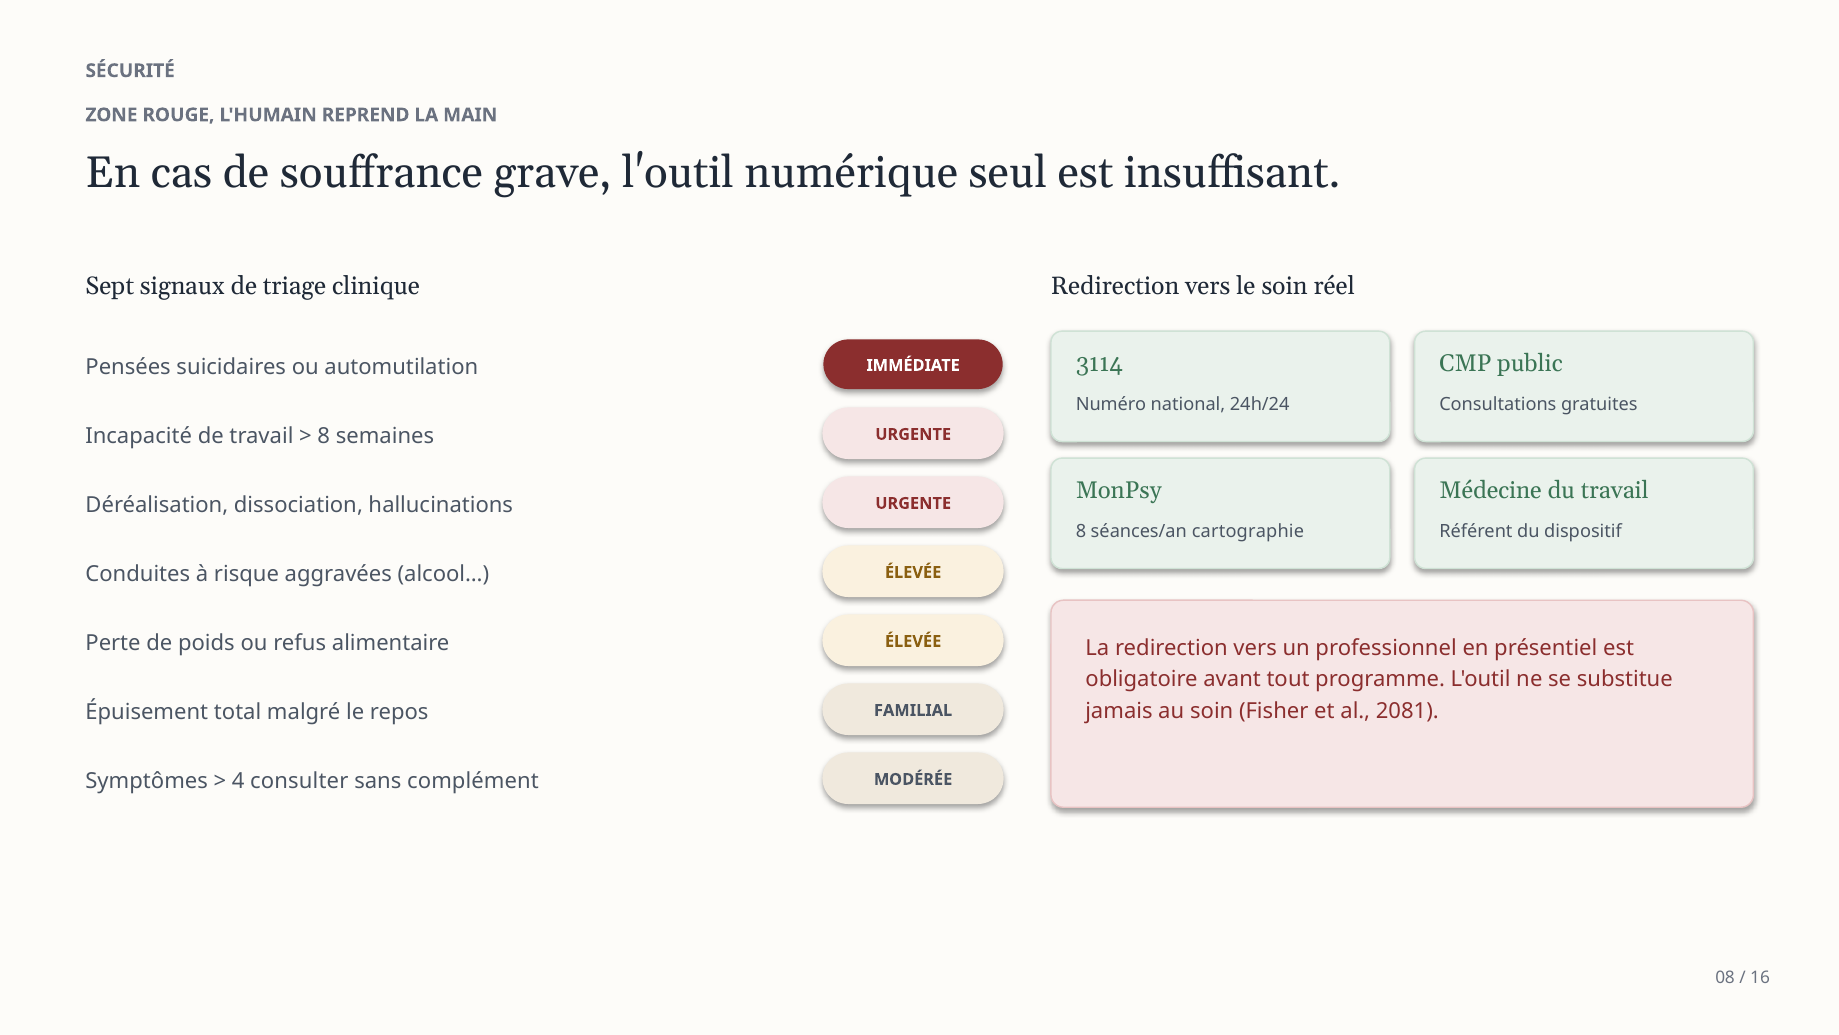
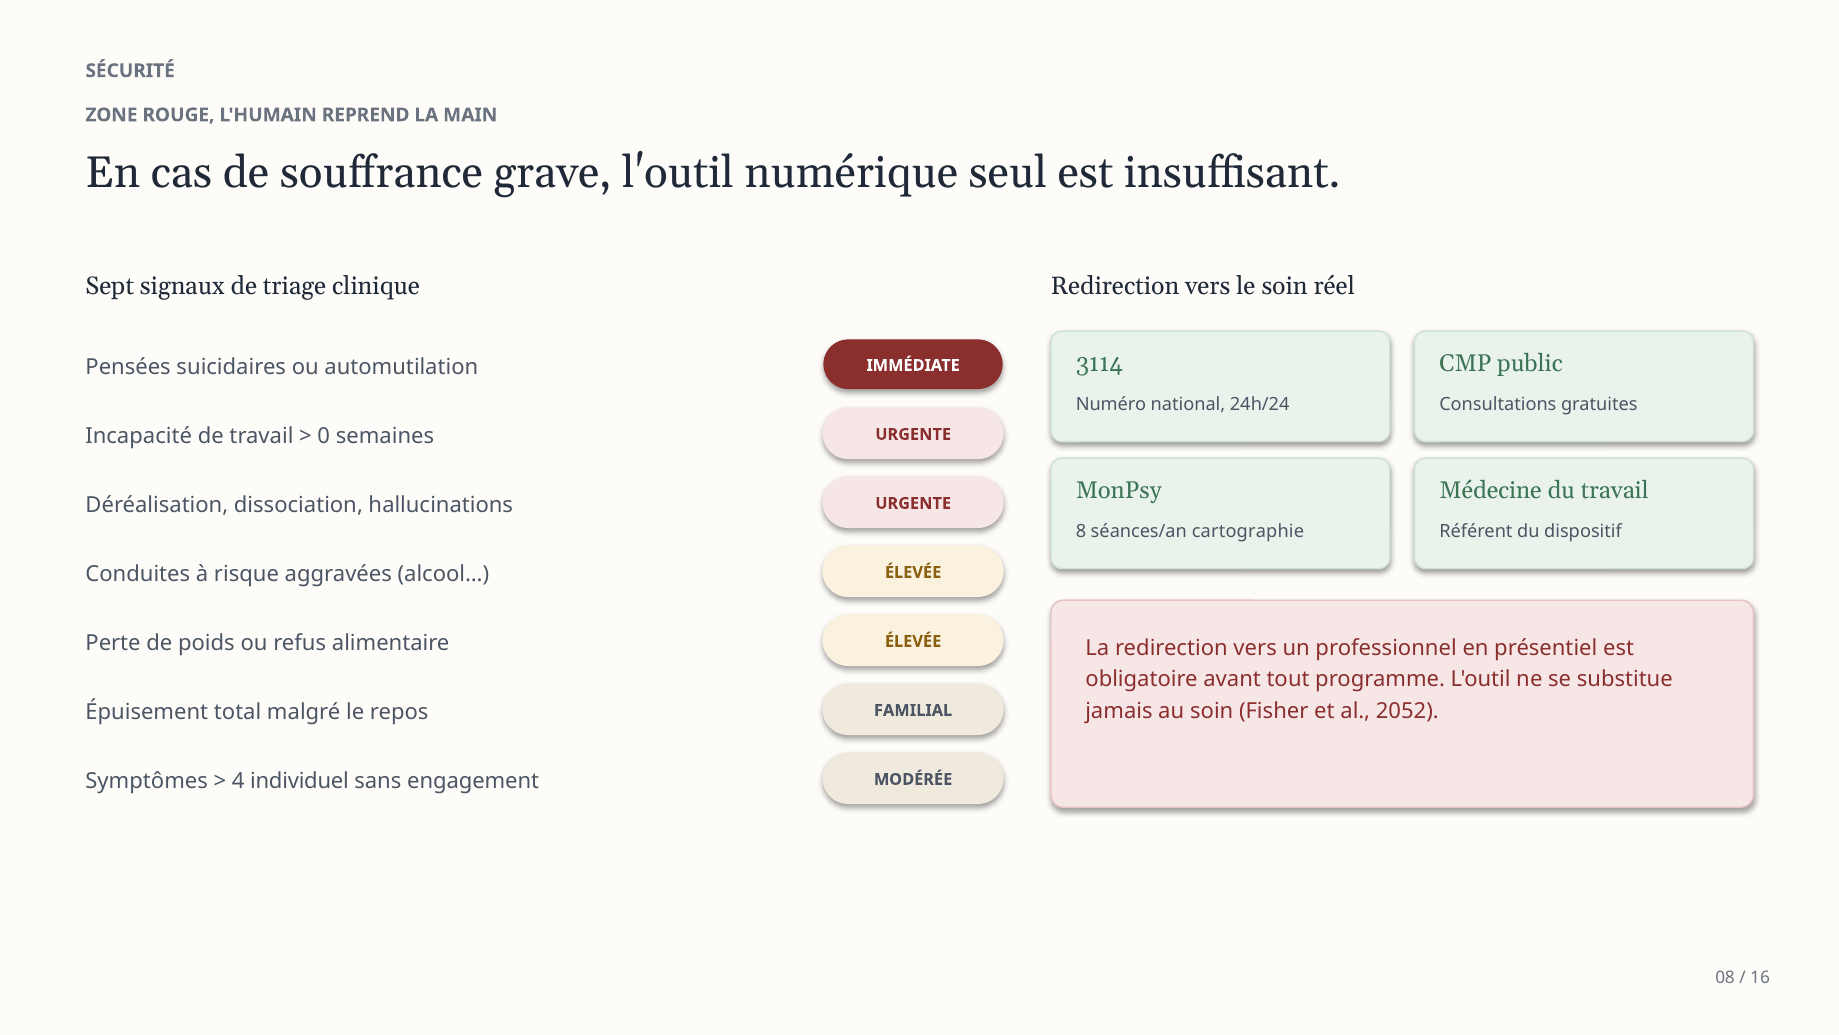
8 at (324, 436): 8 -> 0
2081: 2081 -> 2052
consulter: consulter -> individuel
complément: complément -> engagement
